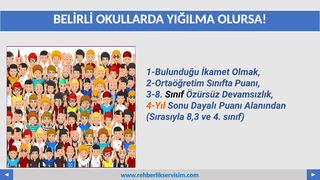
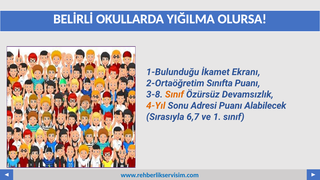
Olmak: Olmak -> Ekranı
Sınıf at (174, 94) colour: black -> orange
Dayalı: Dayalı -> Adresi
Alanından: Alanından -> Alabilecek
8,3: 8,3 -> 6,7
4: 4 -> 1
